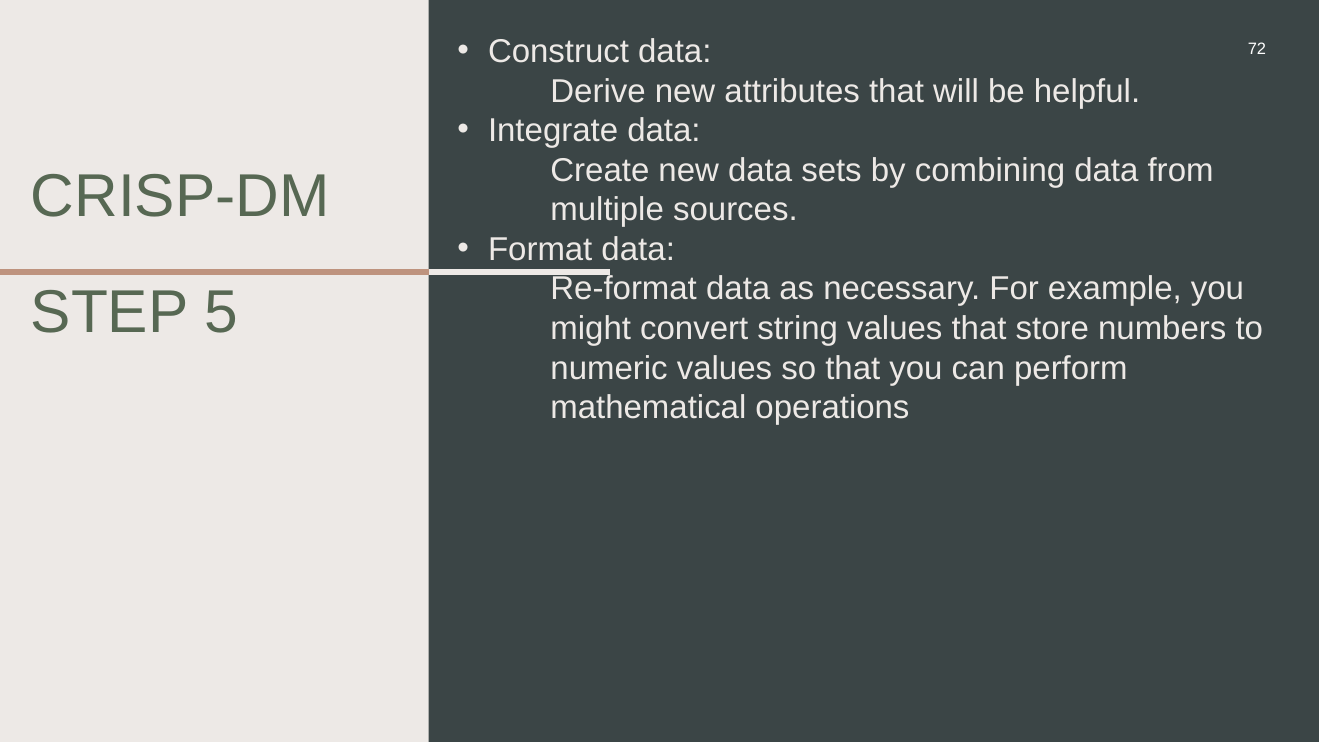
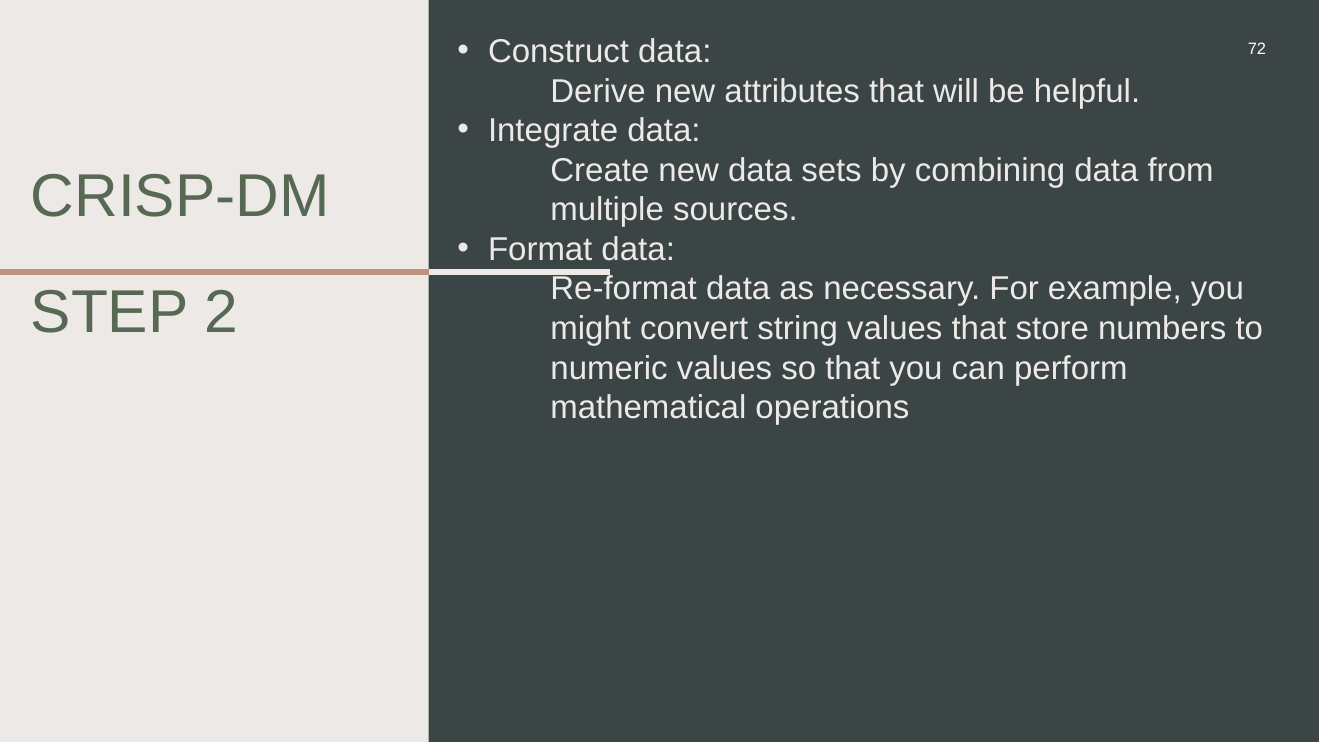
5: 5 -> 2
